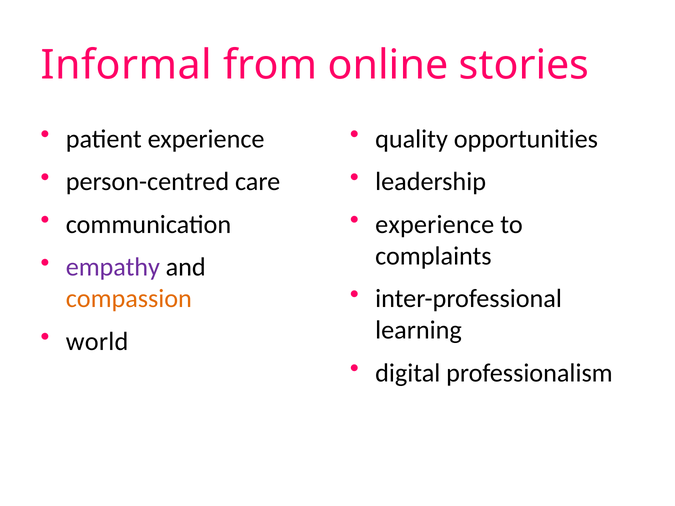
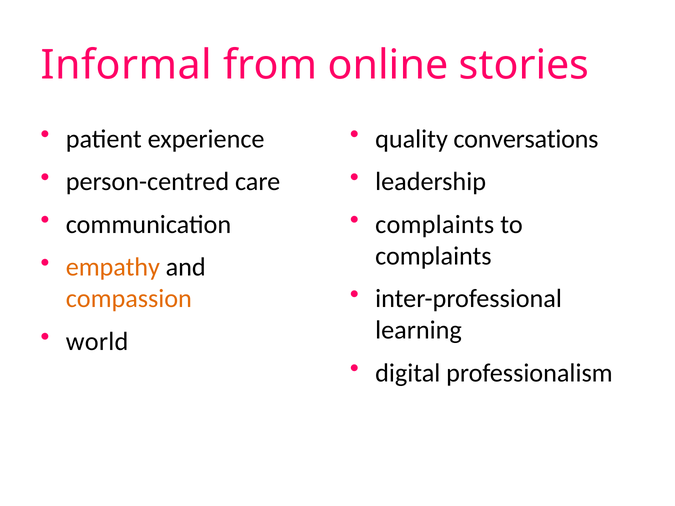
opportunities: opportunities -> conversations
experience at (435, 225): experience -> complaints
empathy colour: purple -> orange
